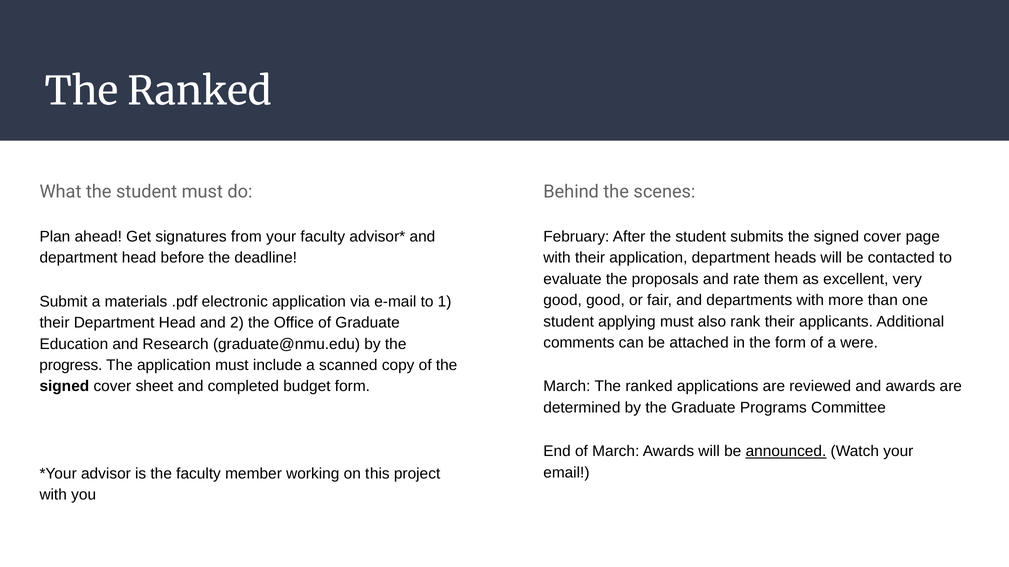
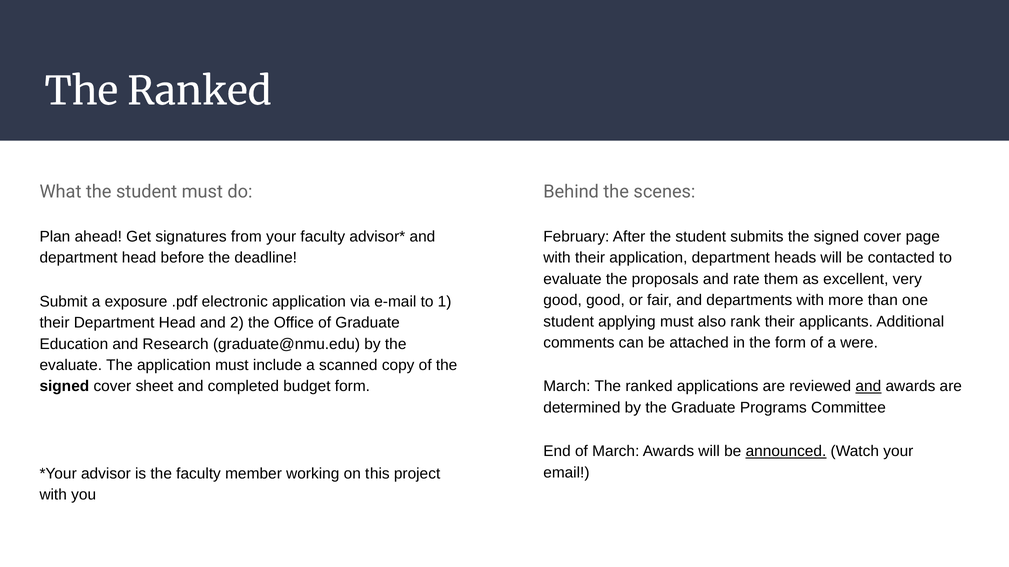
materials: materials -> exposure
progress at (71, 366): progress -> evaluate
and at (868, 387) underline: none -> present
